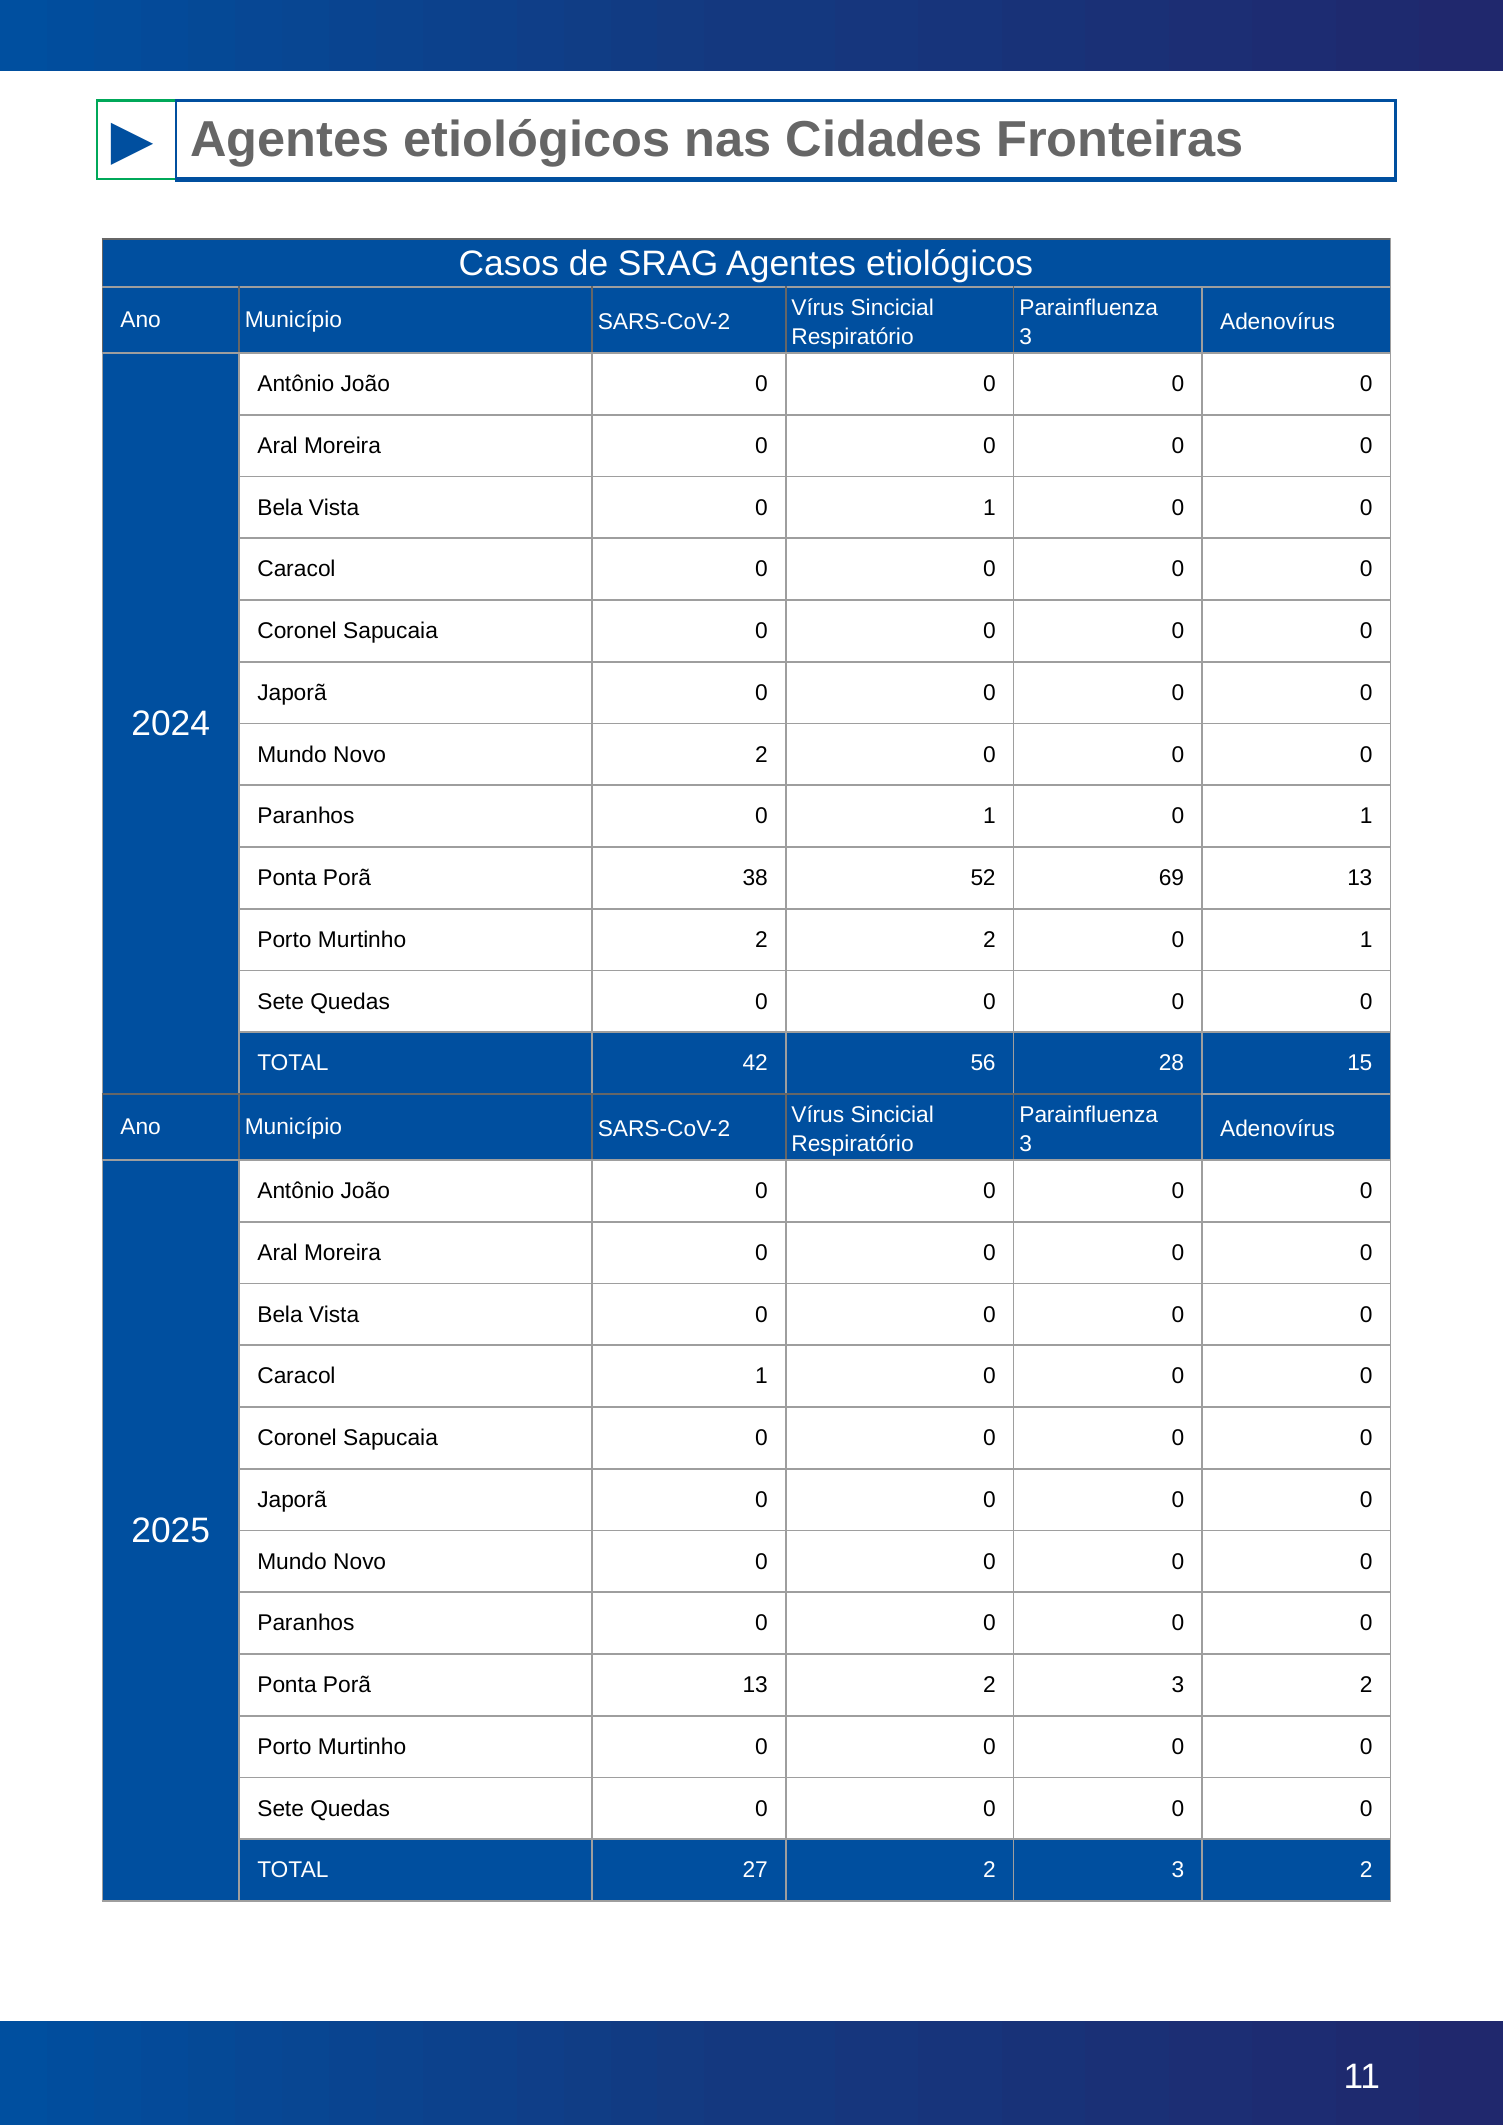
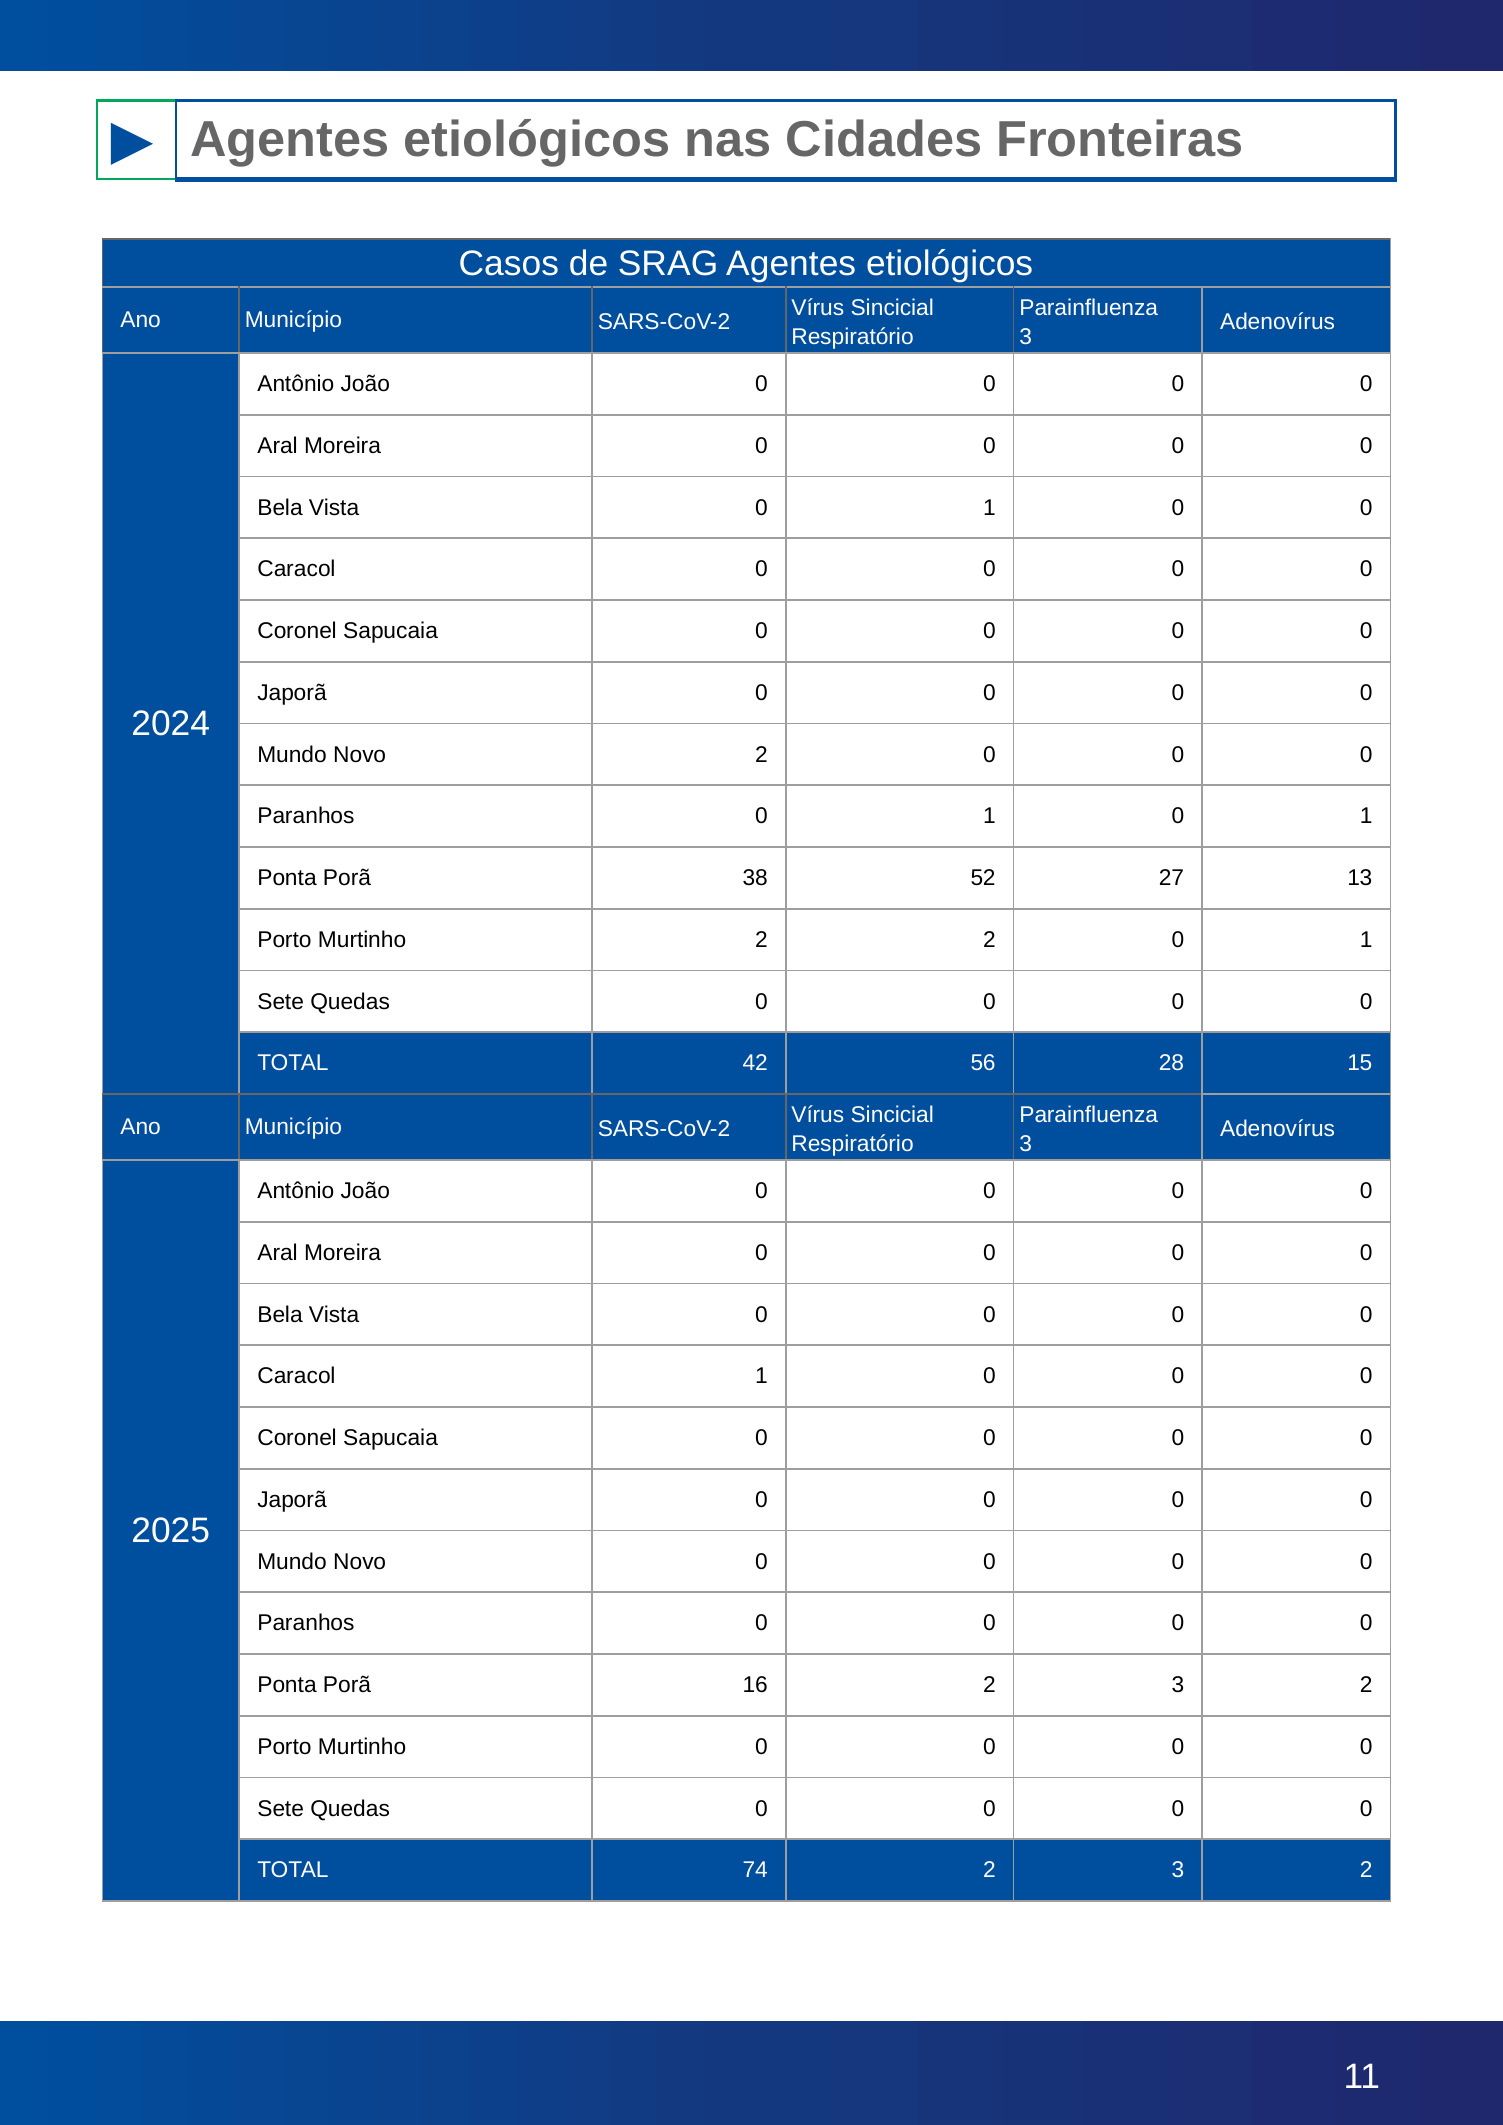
69: 69 -> 27
Porã 13: 13 -> 16
27: 27 -> 74
